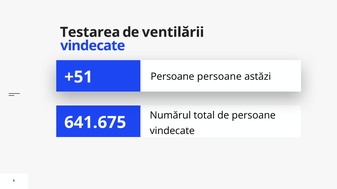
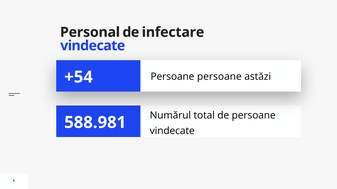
Testarea: Testarea -> Personal
ventilării: ventilării -> infectare
+51: +51 -> +54
641.675: 641.675 -> 588.981
